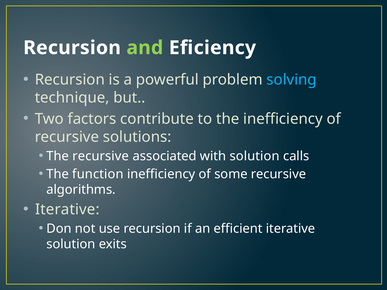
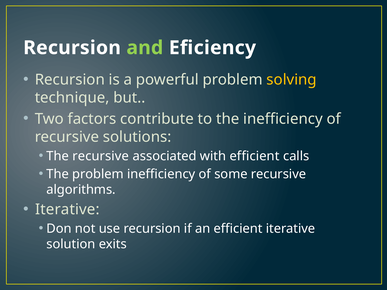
solving colour: light blue -> yellow
with solution: solution -> efficient
The function: function -> problem
